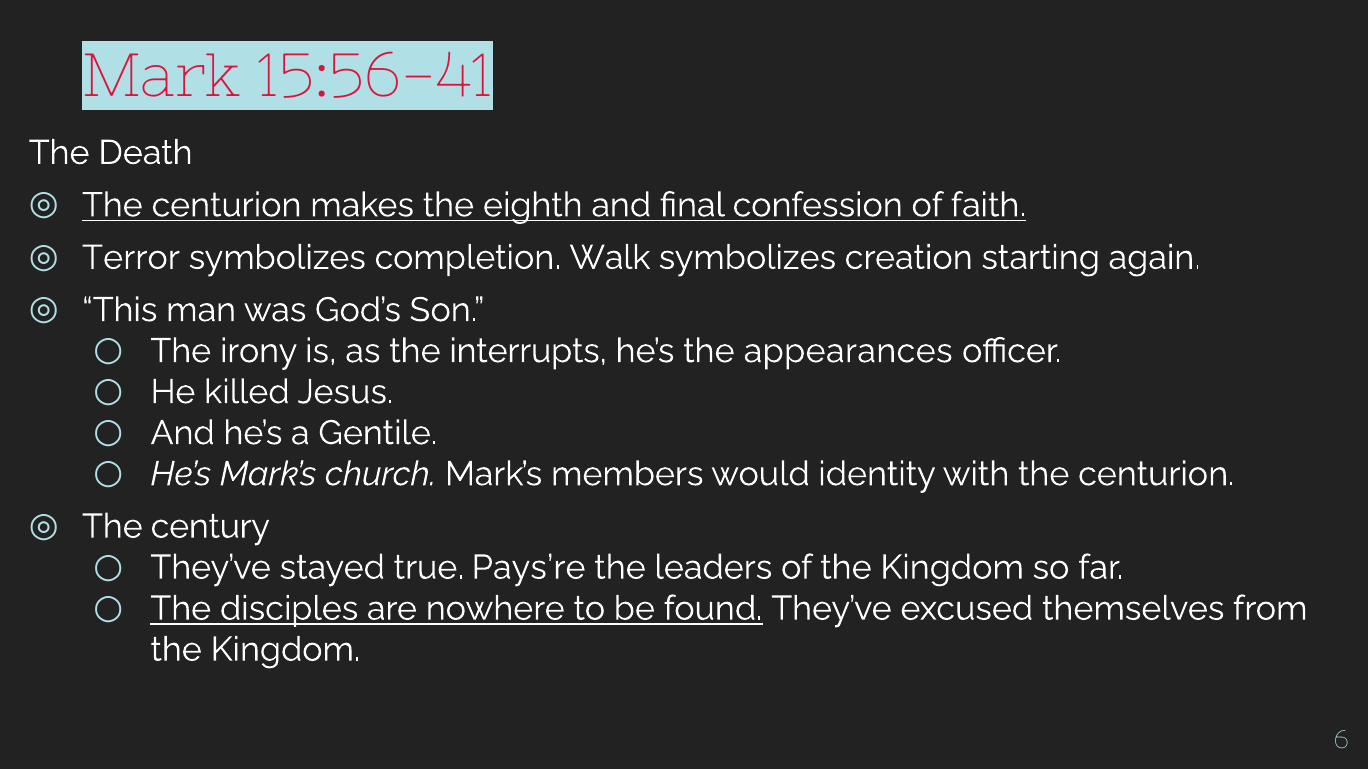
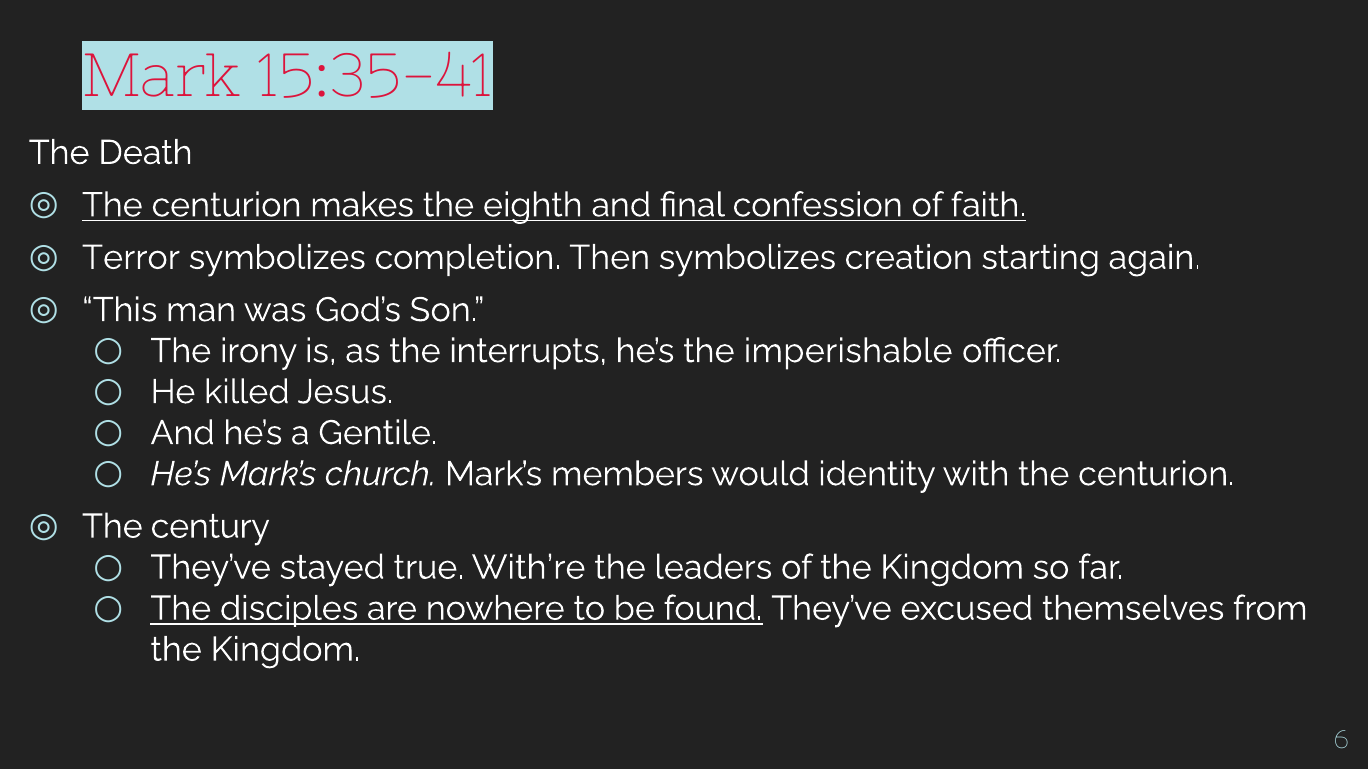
15:56-41: 15:56-41 -> 15:35-41
Walk: Walk -> Then
appearances: appearances -> imperishable
Pays’re: Pays’re -> With’re
